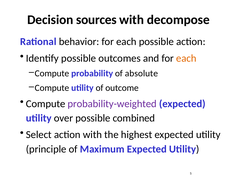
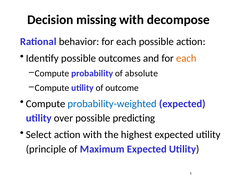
sources: sources -> missing
probability-weighted colour: purple -> blue
combined: combined -> predicting
